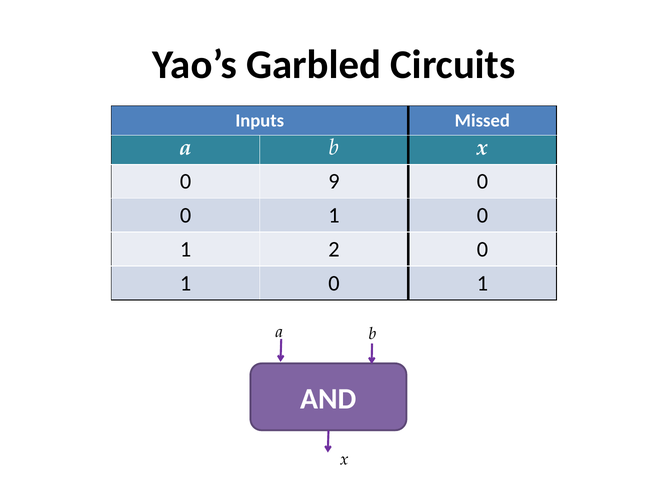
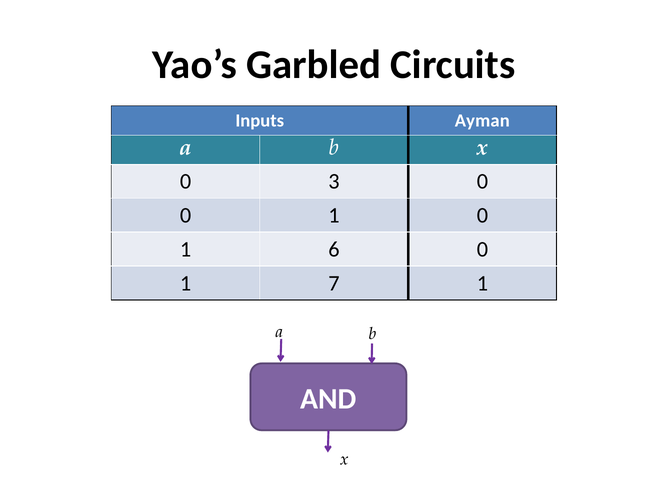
Missed: Missed -> Ayman
9: 9 -> 3
2: 2 -> 6
0 at (334, 283): 0 -> 7
